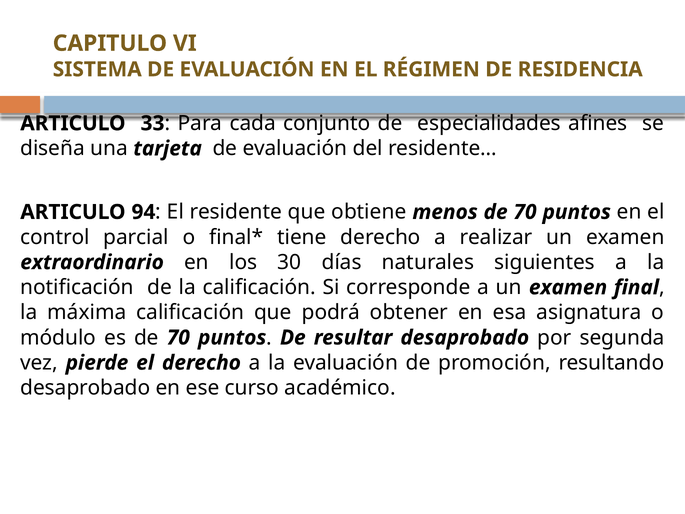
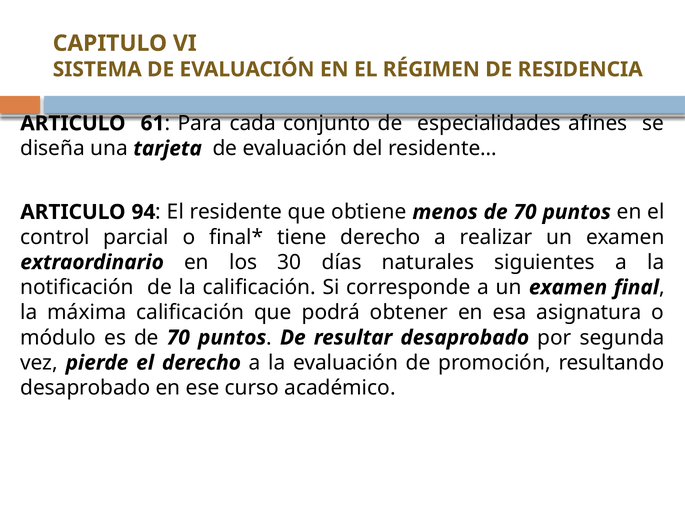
33: 33 -> 61
